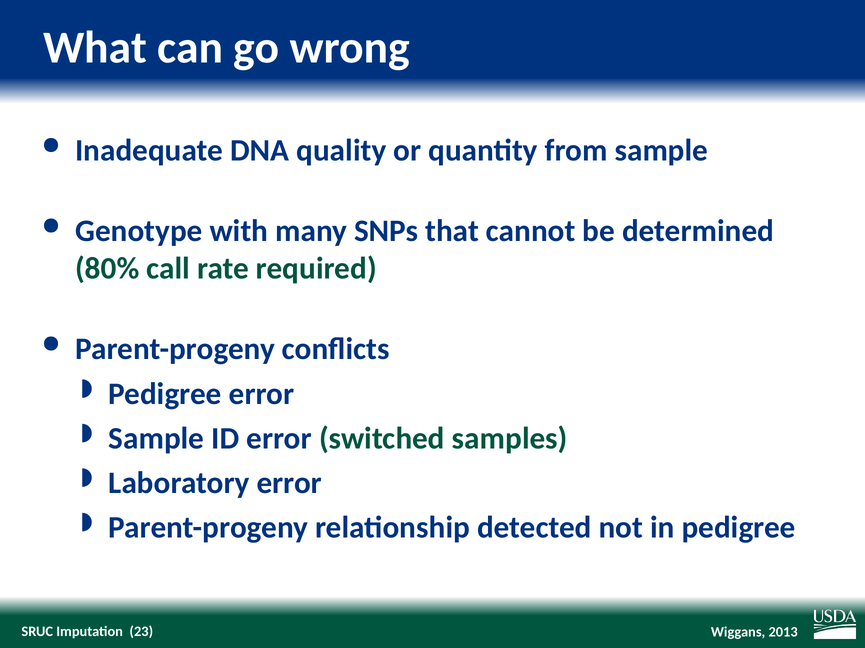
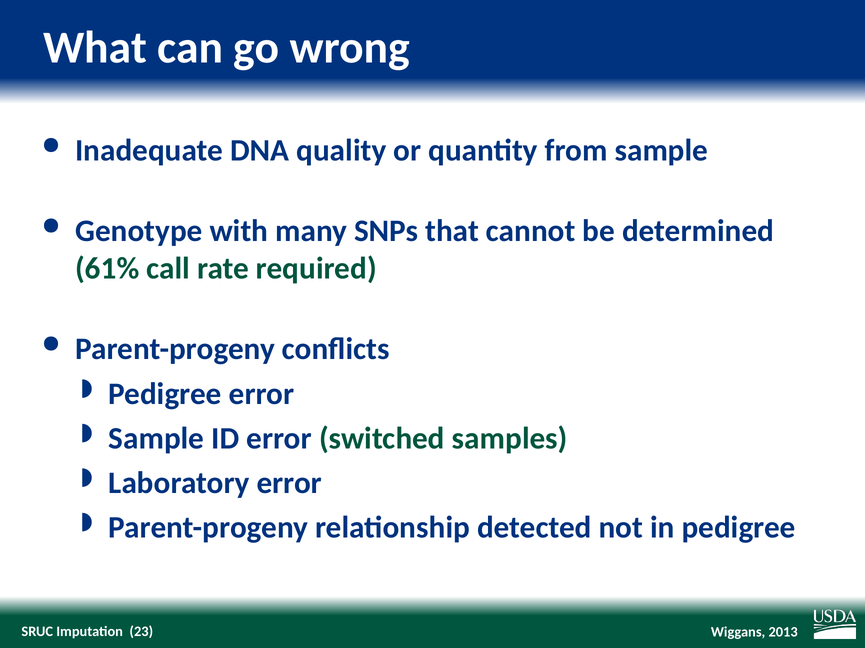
80%: 80% -> 61%
